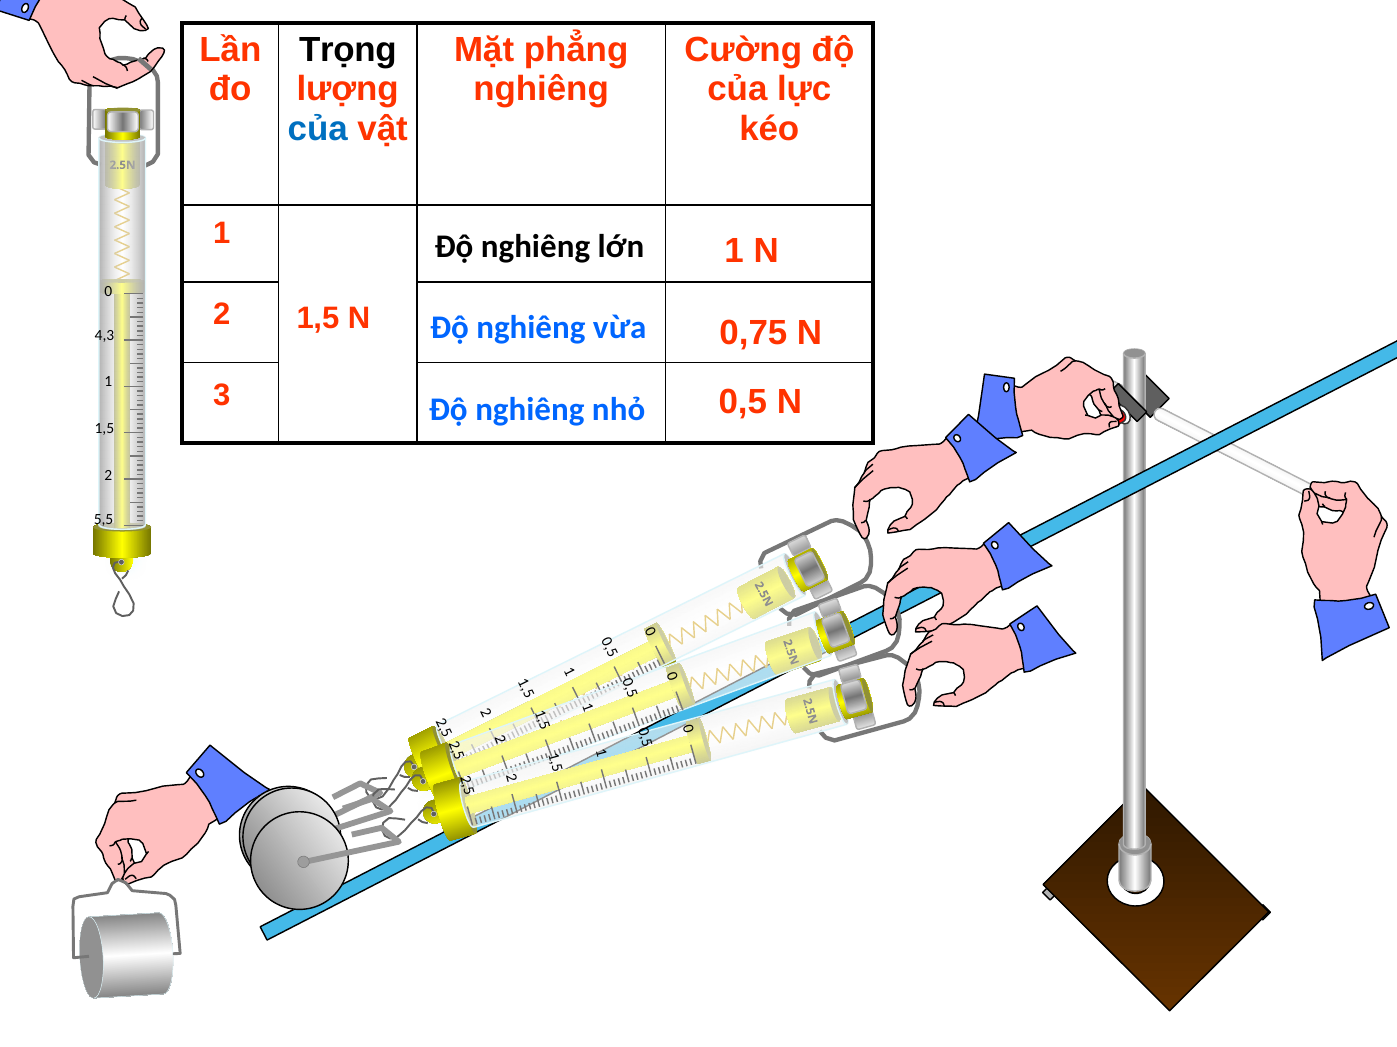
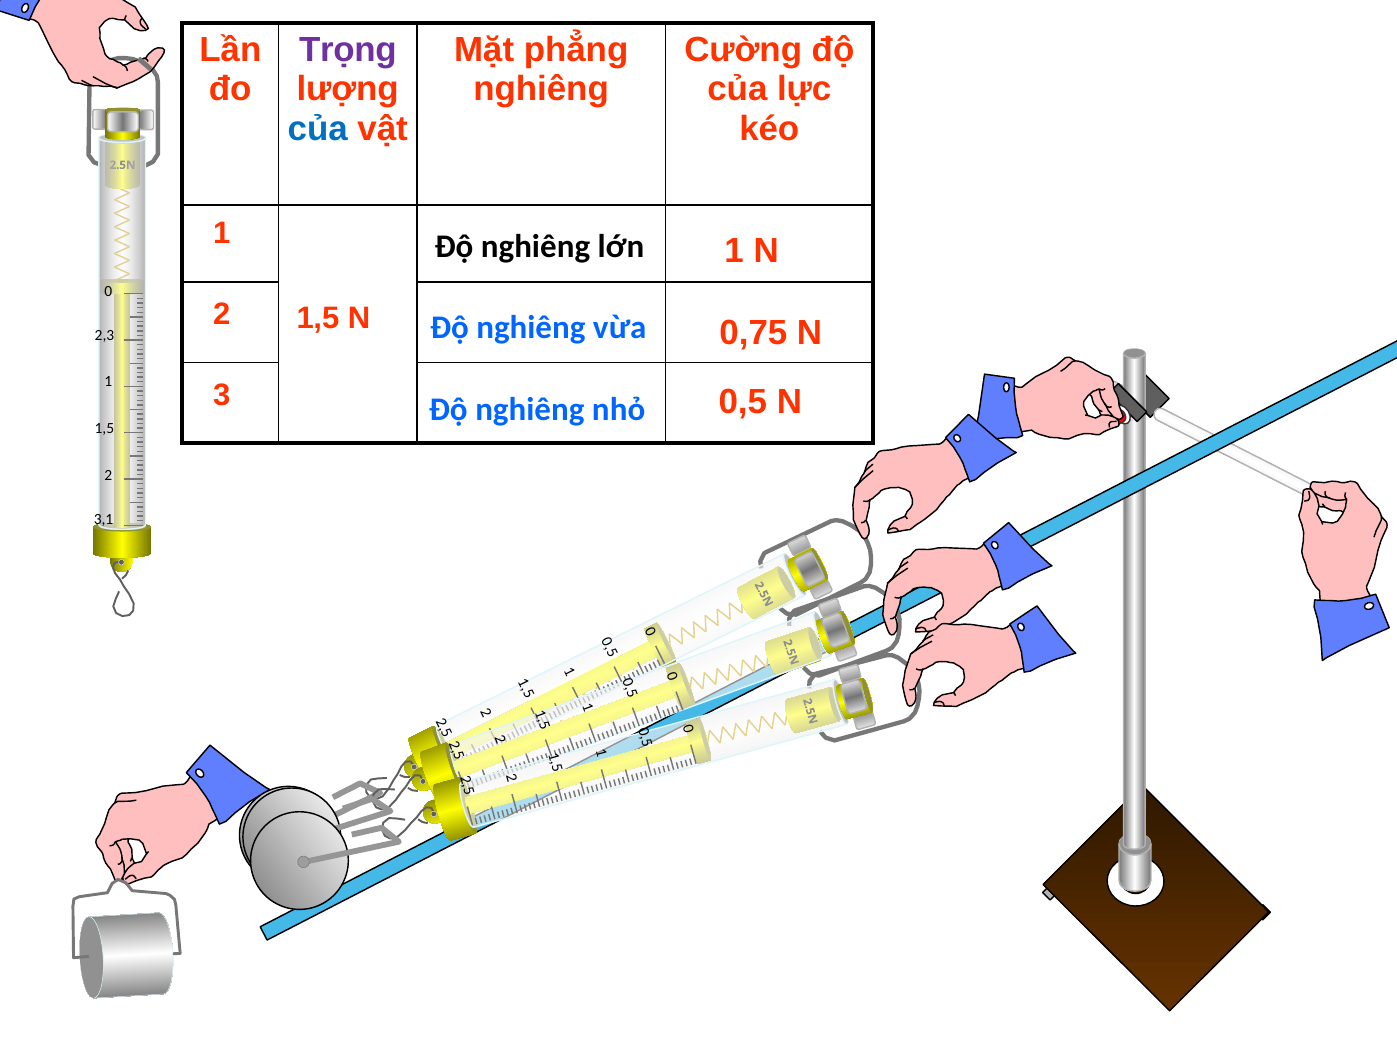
Trọng colour: black -> purple
4,3: 4,3 -> 2,3
5,5: 5,5 -> 3,1
